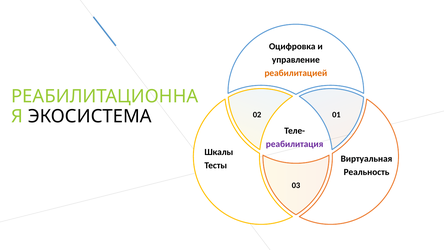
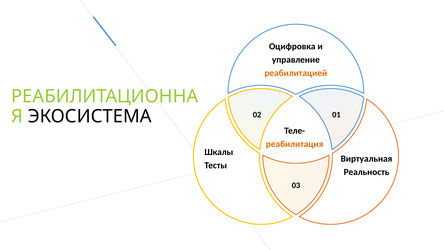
реабилитация colour: purple -> orange
